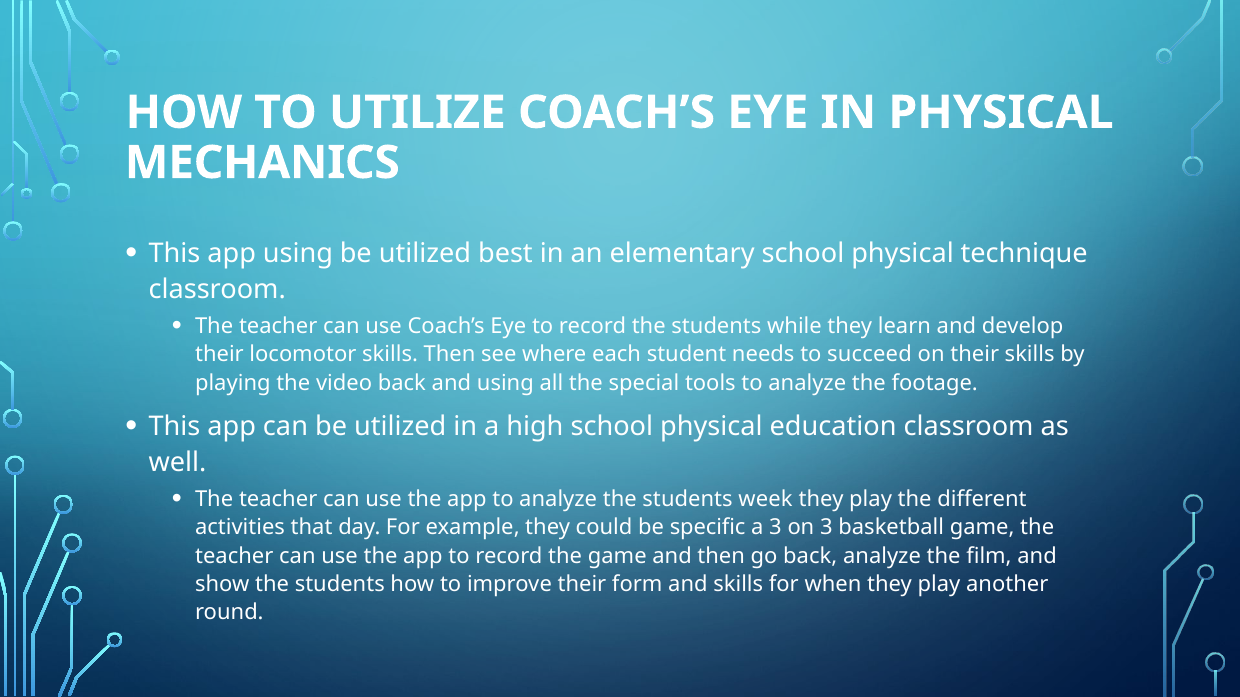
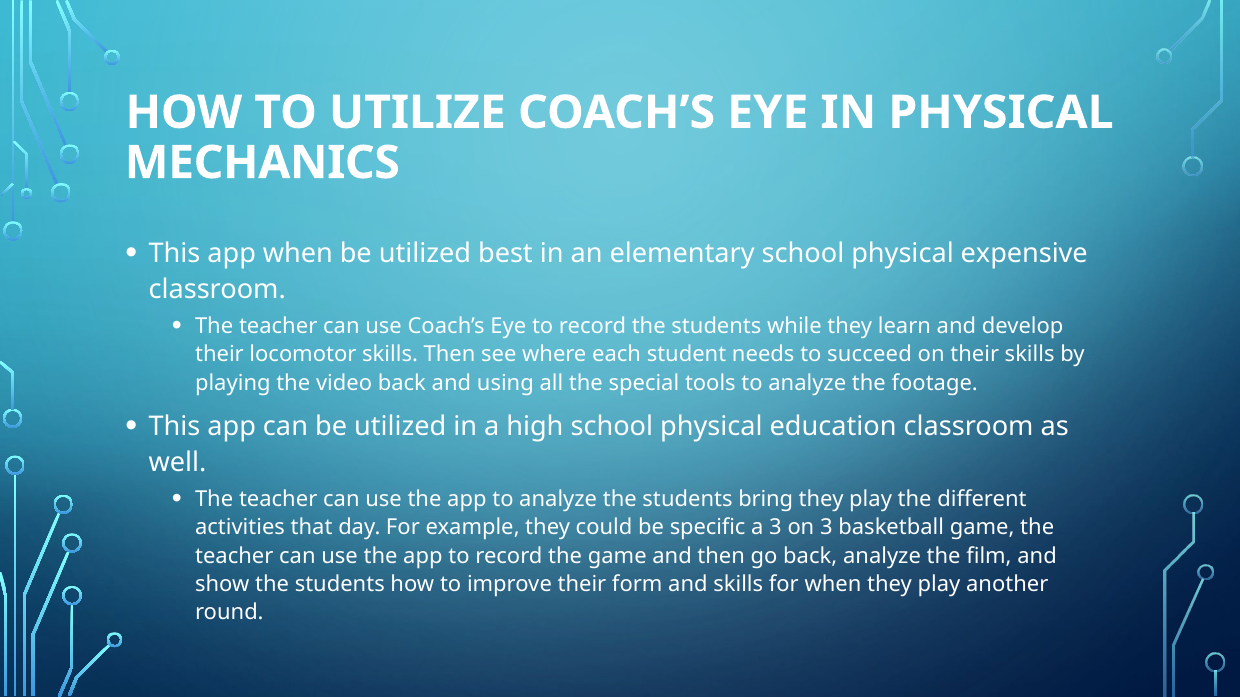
app using: using -> when
technique: technique -> expensive
week: week -> bring
